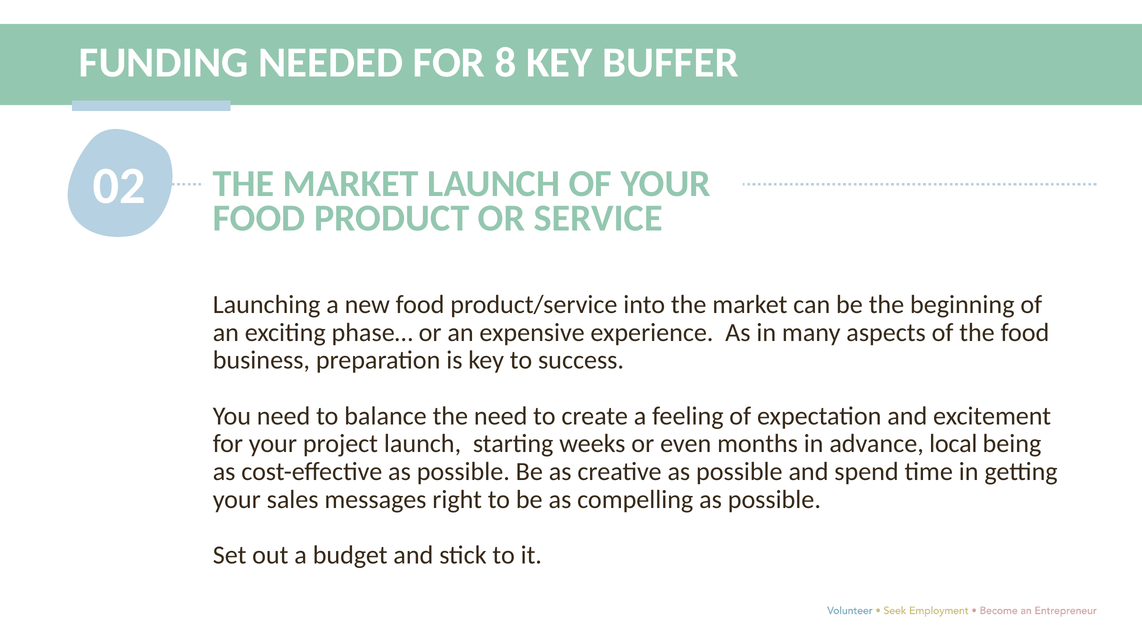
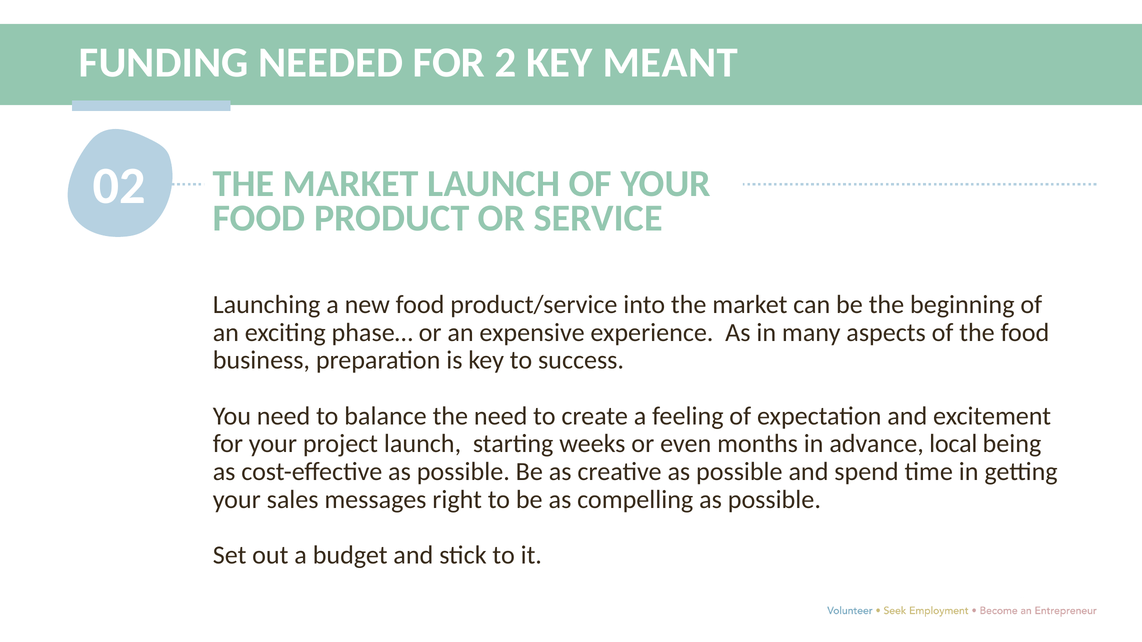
8: 8 -> 2
BUFFER: BUFFER -> MEANT
